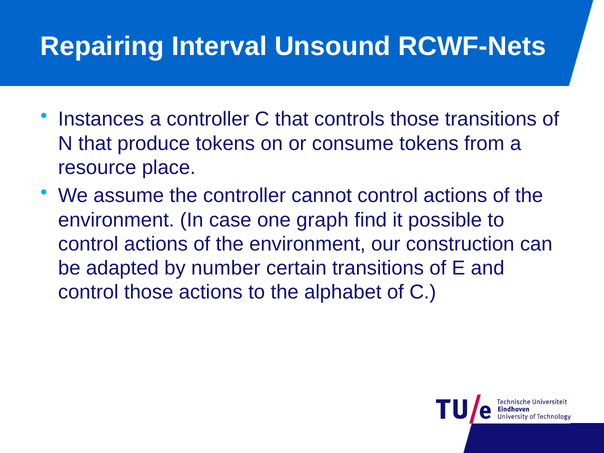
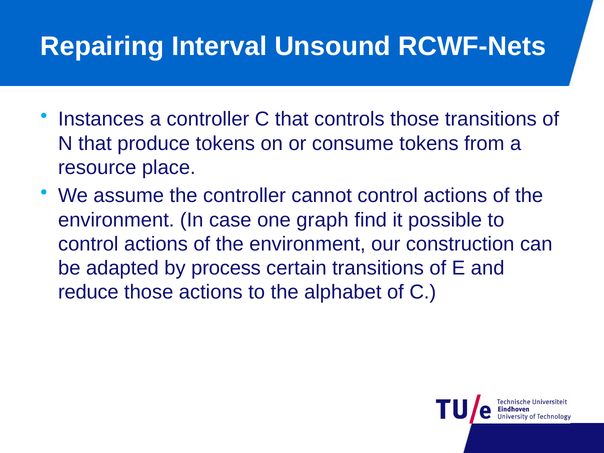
number: number -> process
control at (88, 292): control -> reduce
